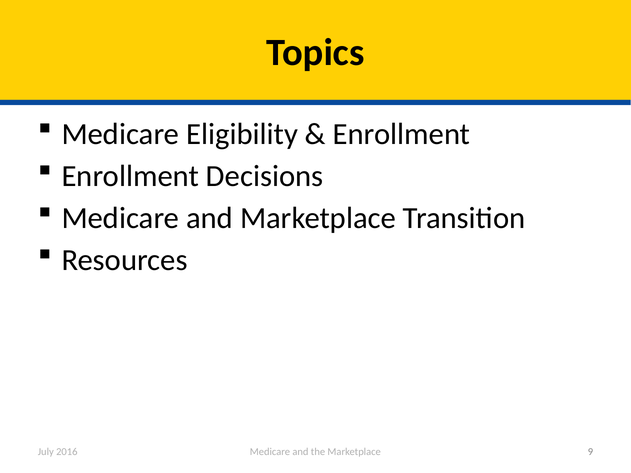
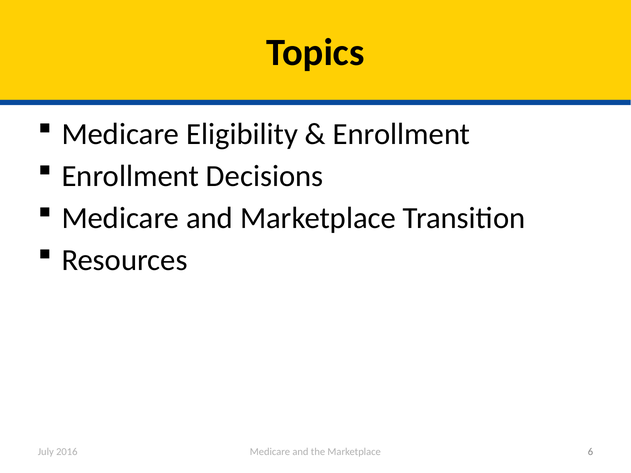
9: 9 -> 6
